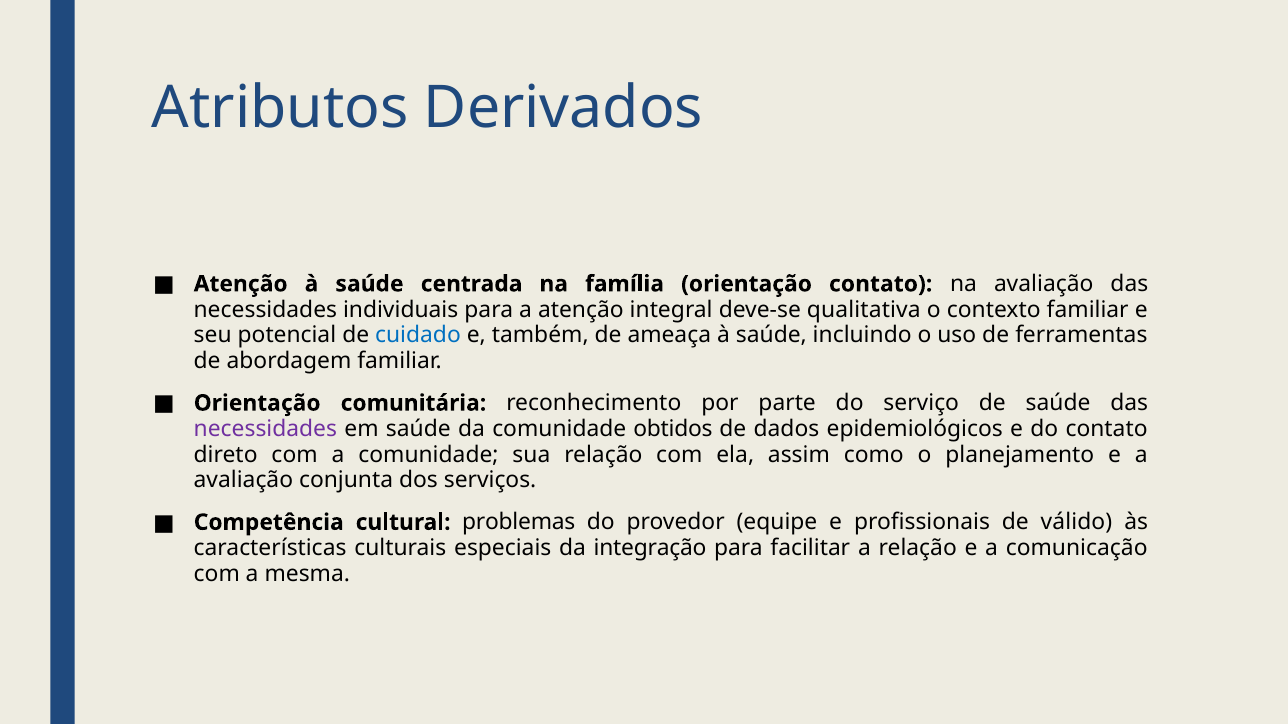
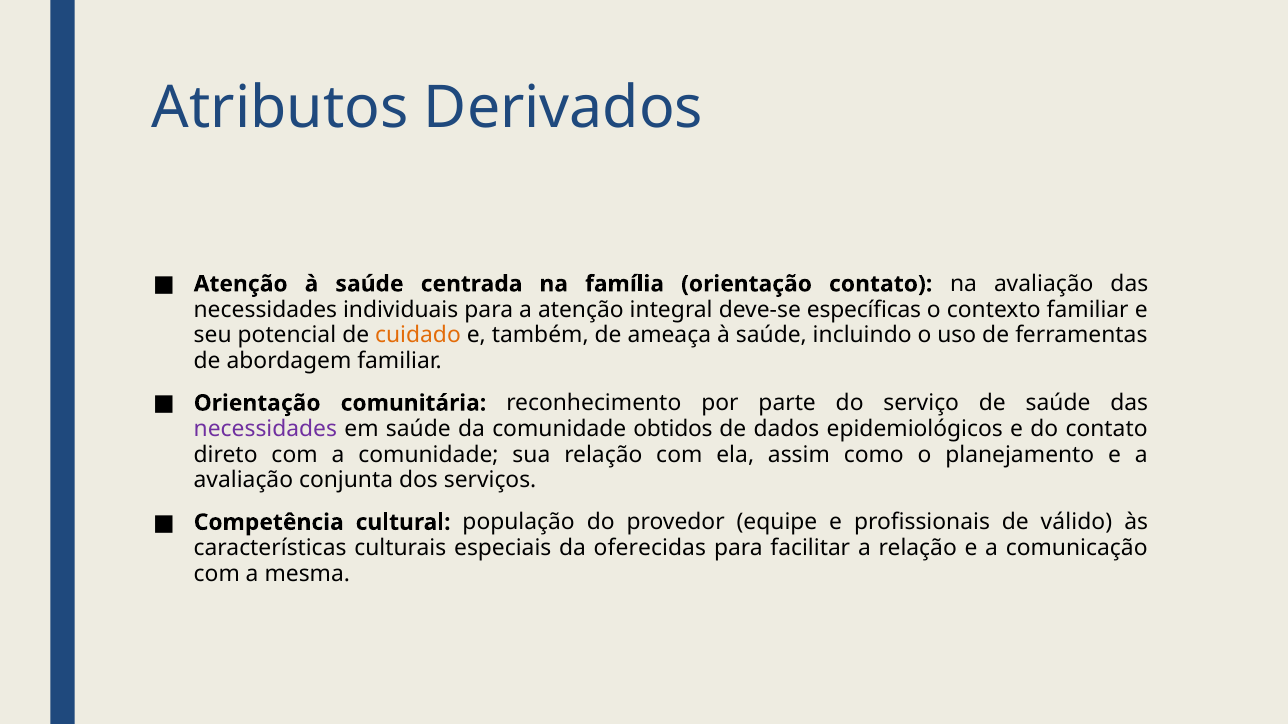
qualitativa: qualitativa -> específicas
cuidado colour: blue -> orange
problemas: problemas -> população
integração: integração -> oferecidas
